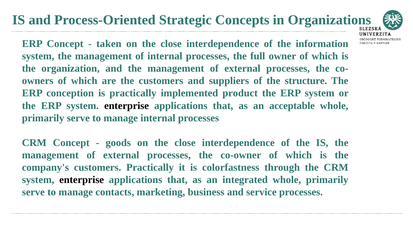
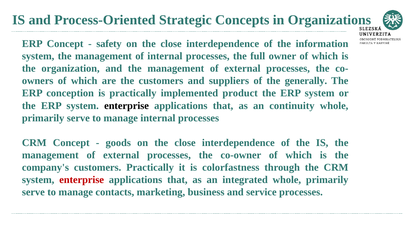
taken: taken -> safety
structure: structure -> generally
acceptable: acceptable -> continuity
enterprise at (82, 180) colour: black -> red
